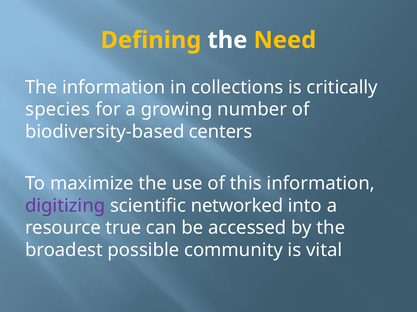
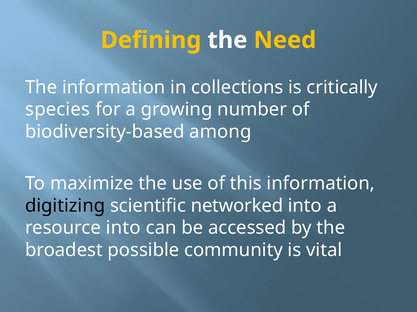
centers: centers -> among
digitizing colour: purple -> black
resource true: true -> into
